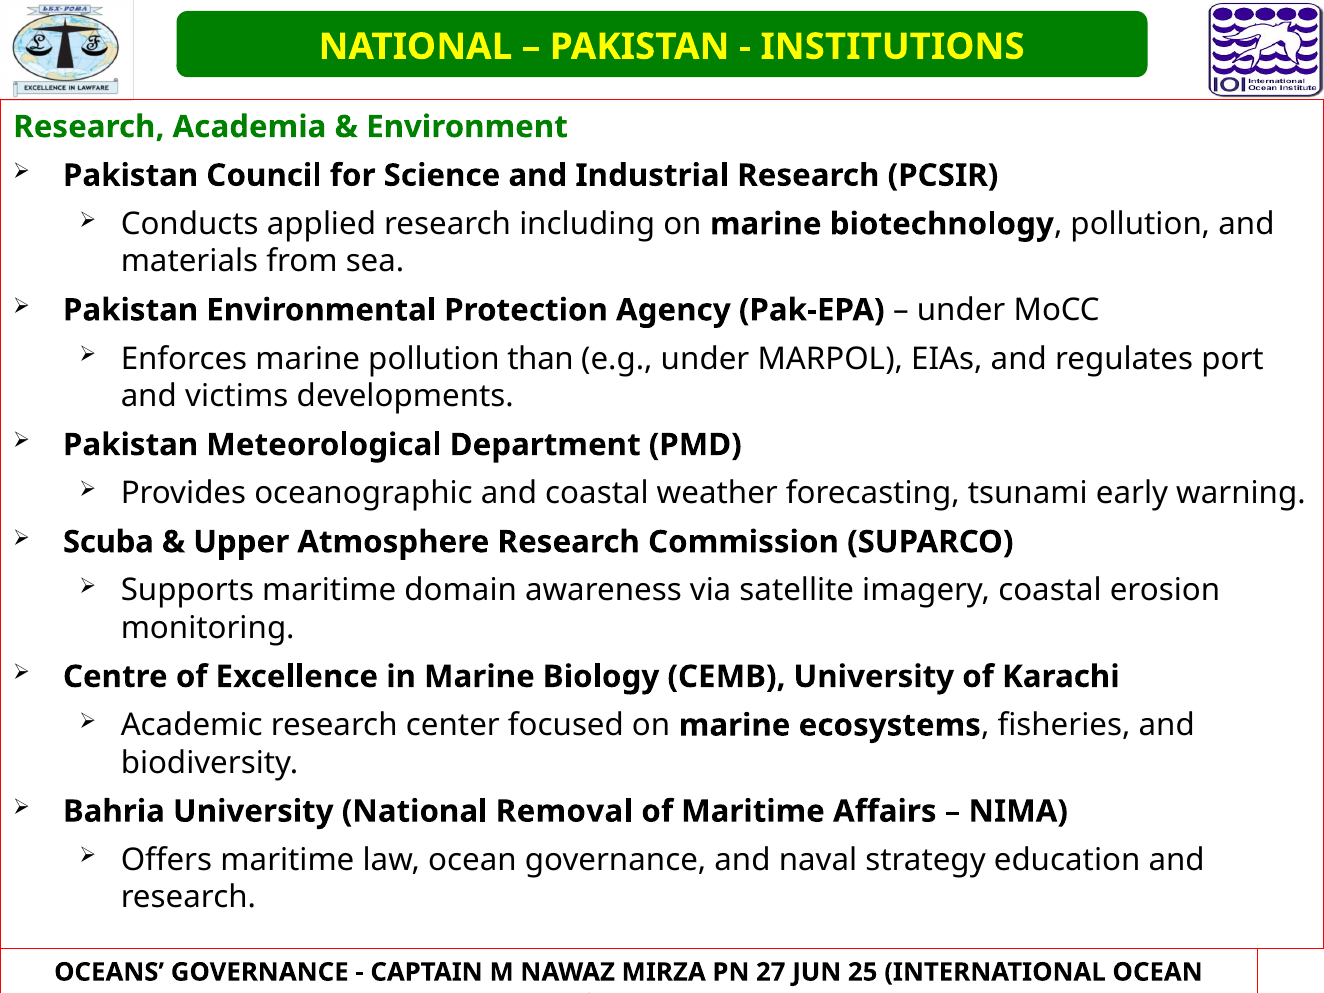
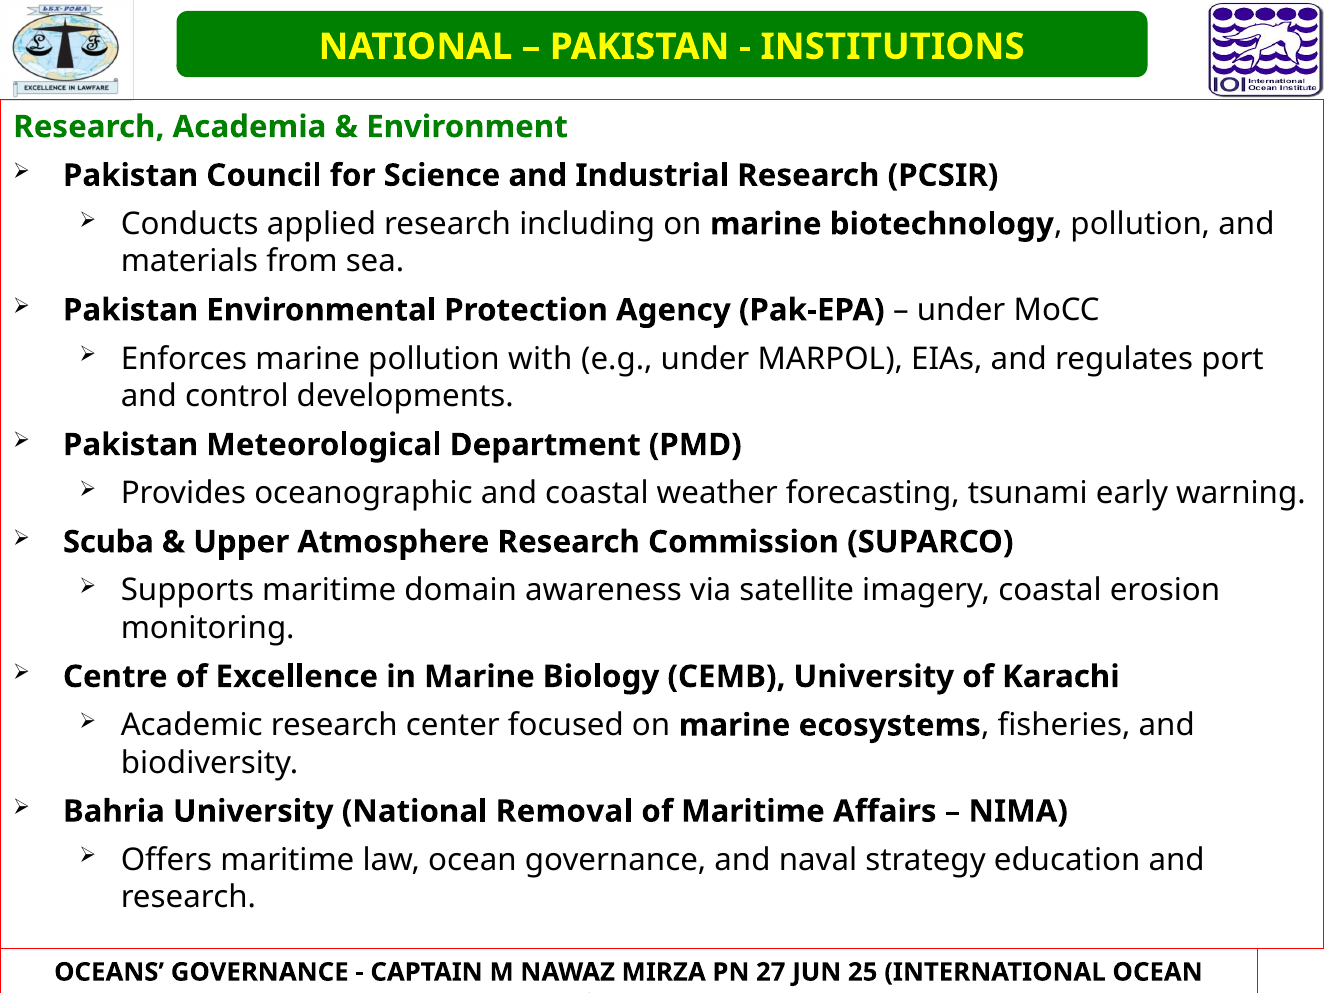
than: than -> with
victims: victims -> control
